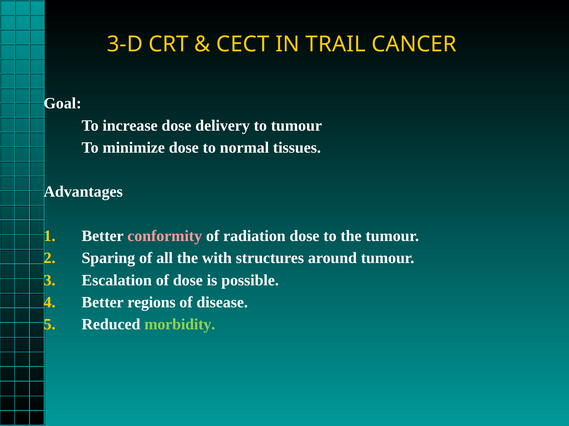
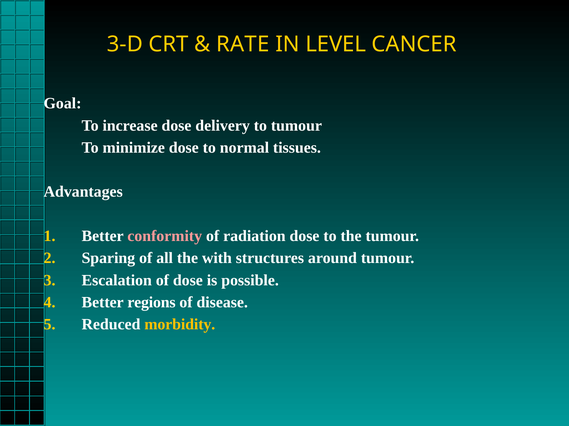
CECT: CECT -> RATE
TRAIL: TRAIL -> LEVEL
morbidity colour: light green -> yellow
